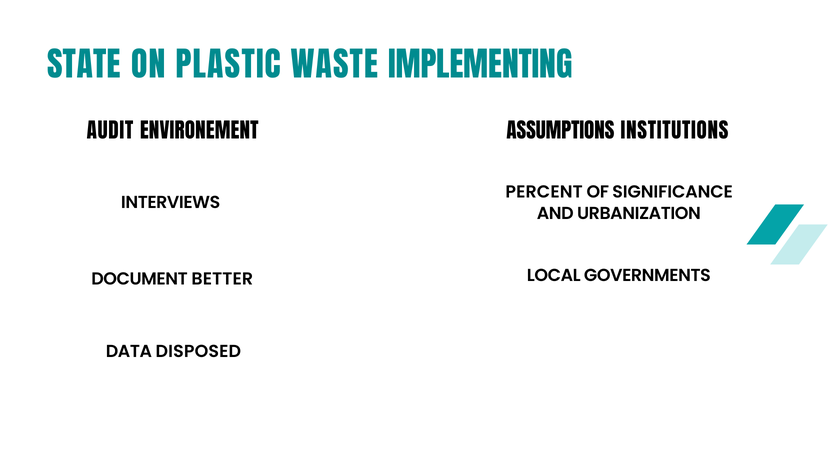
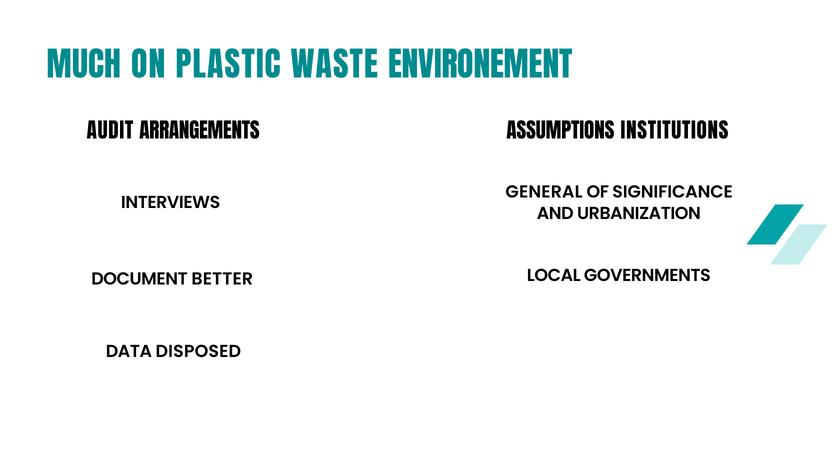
STATE: STATE -> MUCH
IMPLEMENTING: IMPLEMENTING -> ENVIRONEMENT
ENVIRONEMENT: ENVIRONEMENT -> ARRANGEMENTS
PERCENT: PERCENT -> GENERAL
